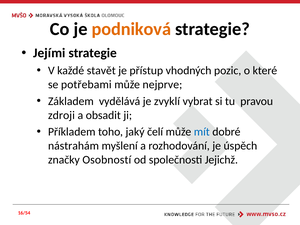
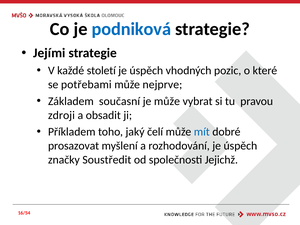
podniková colour: orange -> blue
stavět: stavět -> století
přístup at (146, 71): přístup -> úspěch
vydělává: vydělává -> současní
je zvyklí: zvyklí -> může
nástrahám: nástrahám -> prosazovat
Osobností: Osobností -> Soustředit
